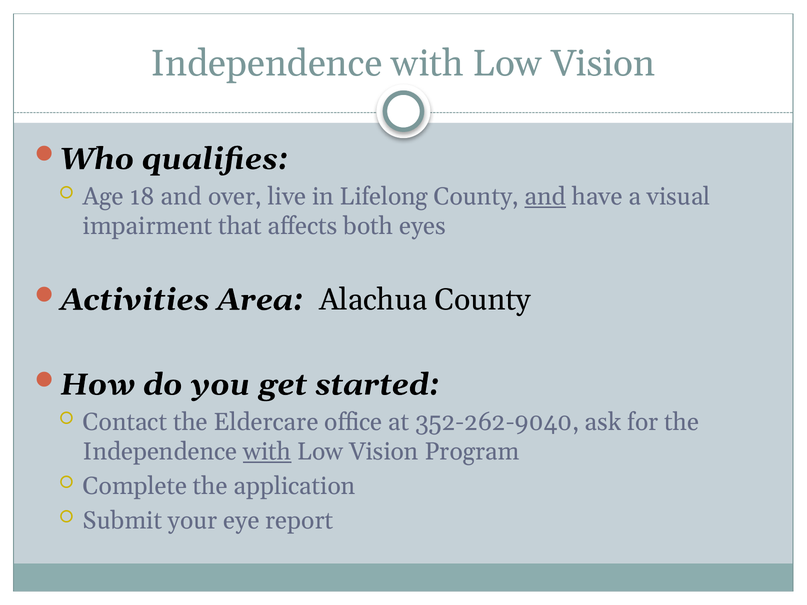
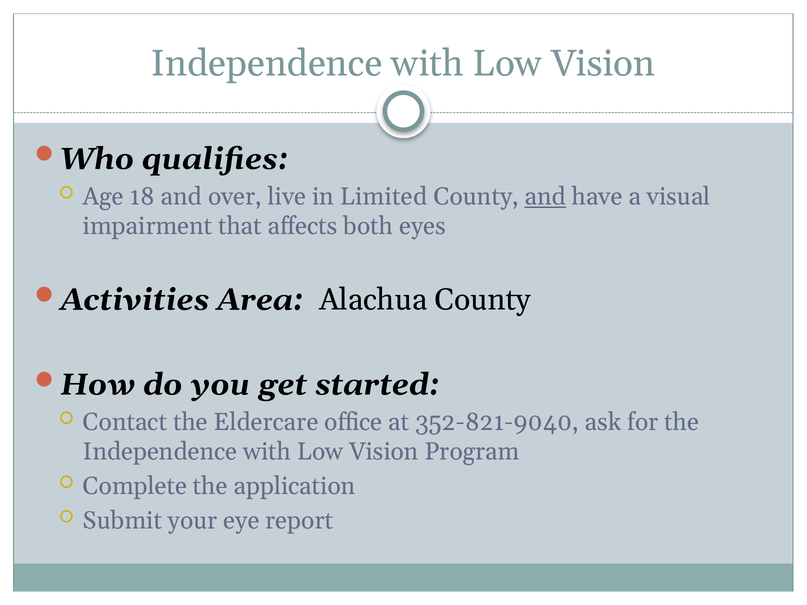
Lifelong: Lifelong -> Limited
352-262-9040: 352-262-9040 -> 352-821-9040
with at (267, 452) underline: present -> none
